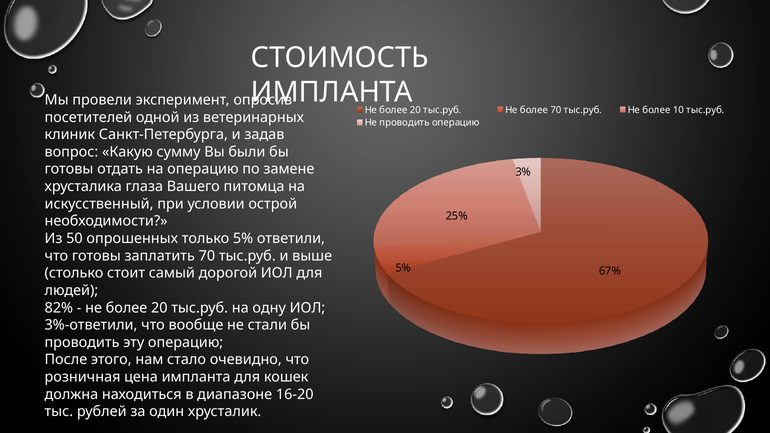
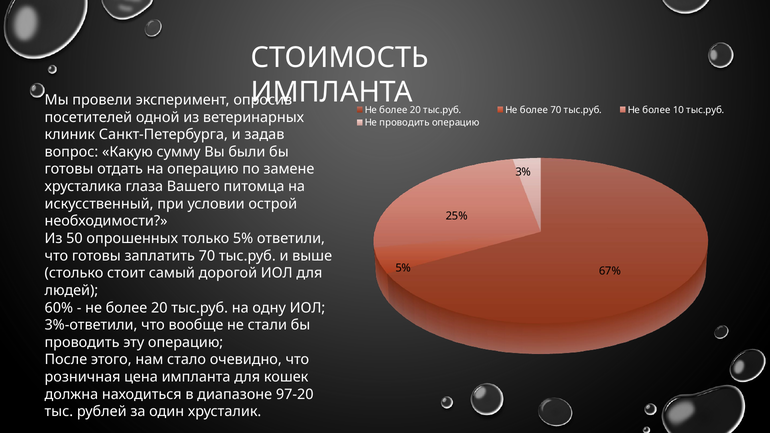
82%: 82% -> 60%
16-20: 16-20 -> 97-20
